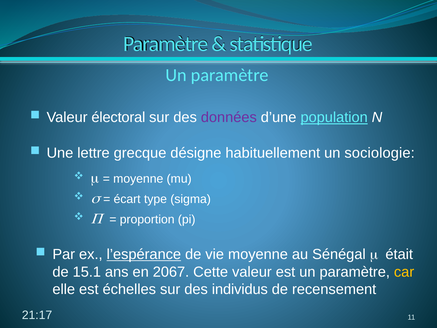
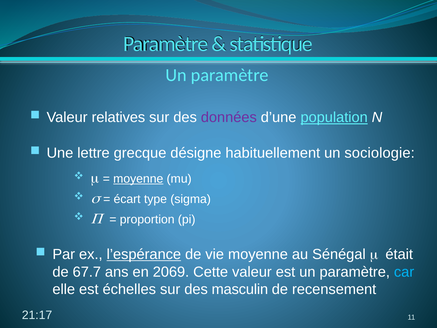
électoral: électoral -> relatives
moyenne at (138, 179) underline: none -> present
15.1: 15.1 -> 67.7
2067: 2067 -> 2069
car colour: yellow -> light blue
individus: individus -> masculin
